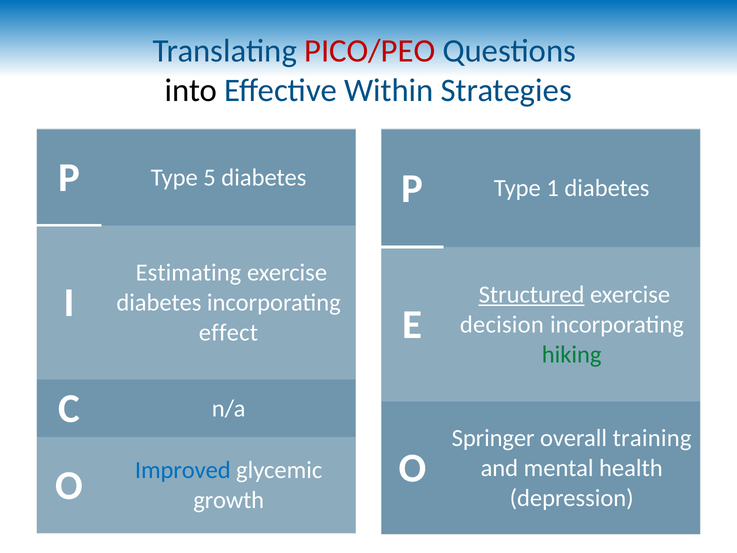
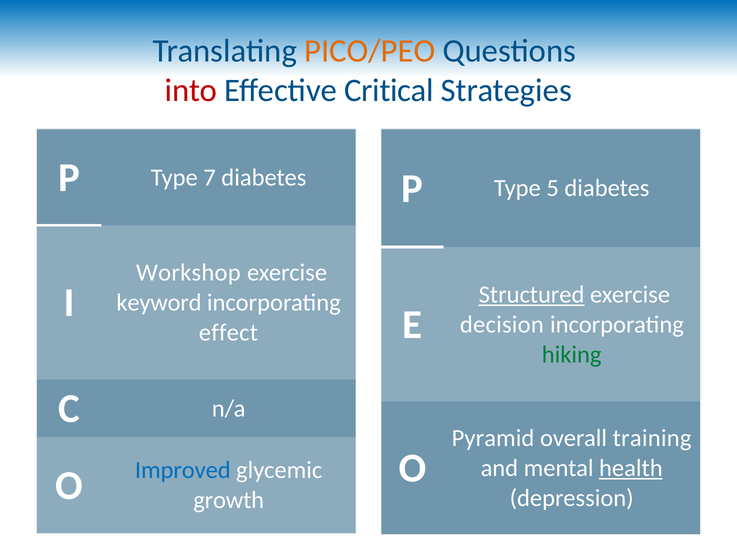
PICO/PEO colour: red -> orange
into colour: black -> red
Within: Within -> Critical
5: 5 -> 7
1: 1 -> 5
Estimating: Estimating -> Workshop
diabetes at (159, 303): diabetes -> keyword
Springer: Springer -> Pyramid
health underline: none -> present
